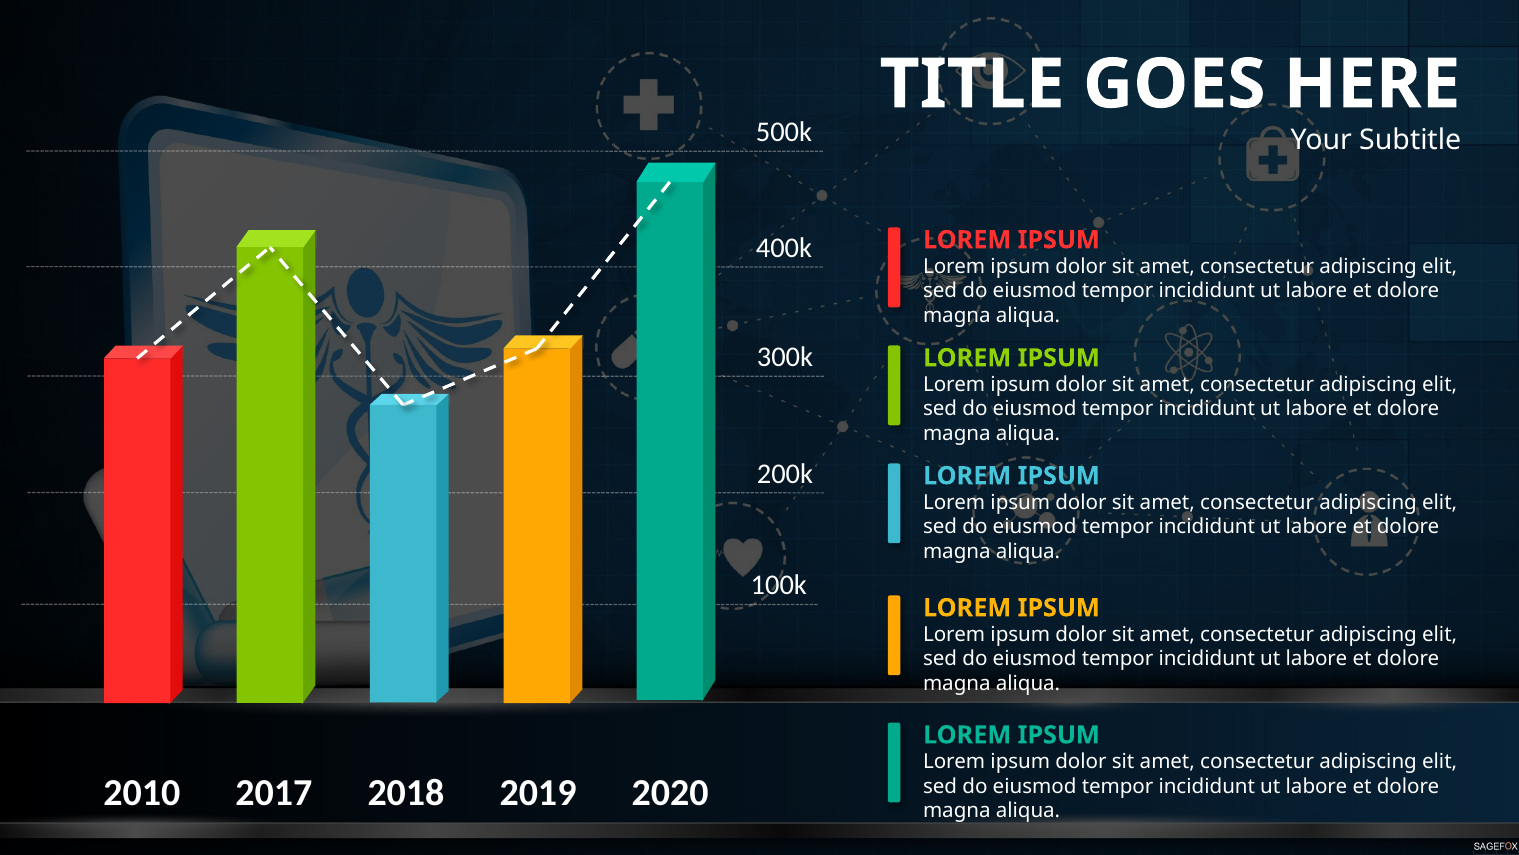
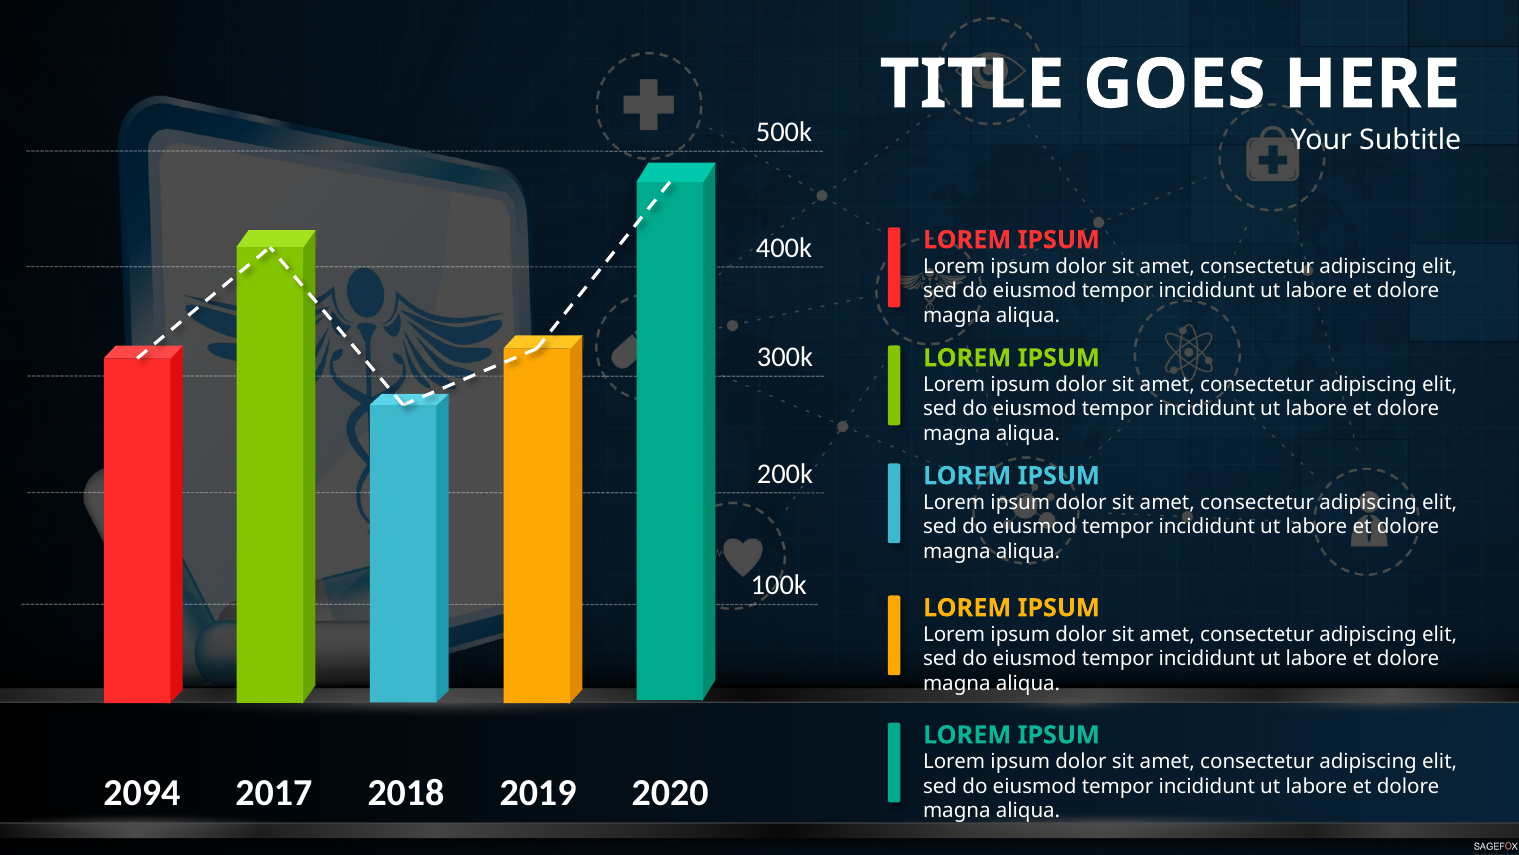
2010: 2010 -> 2094
